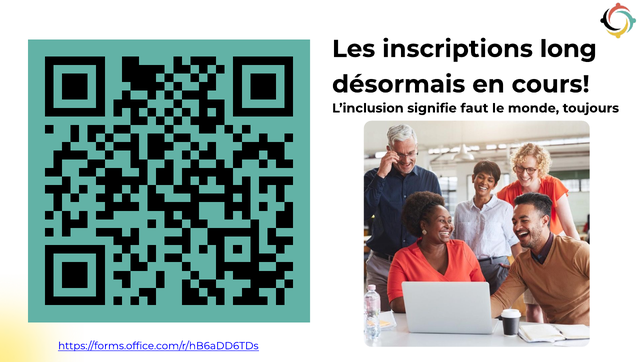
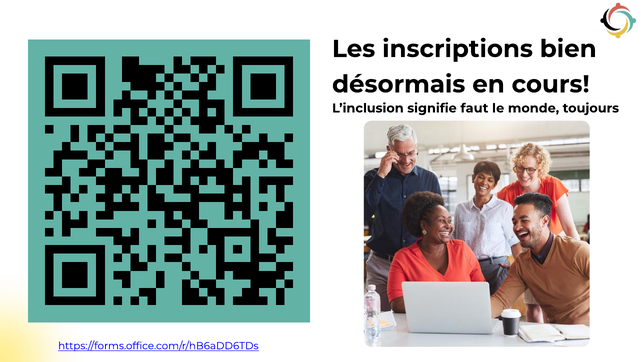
long: long -> bien
